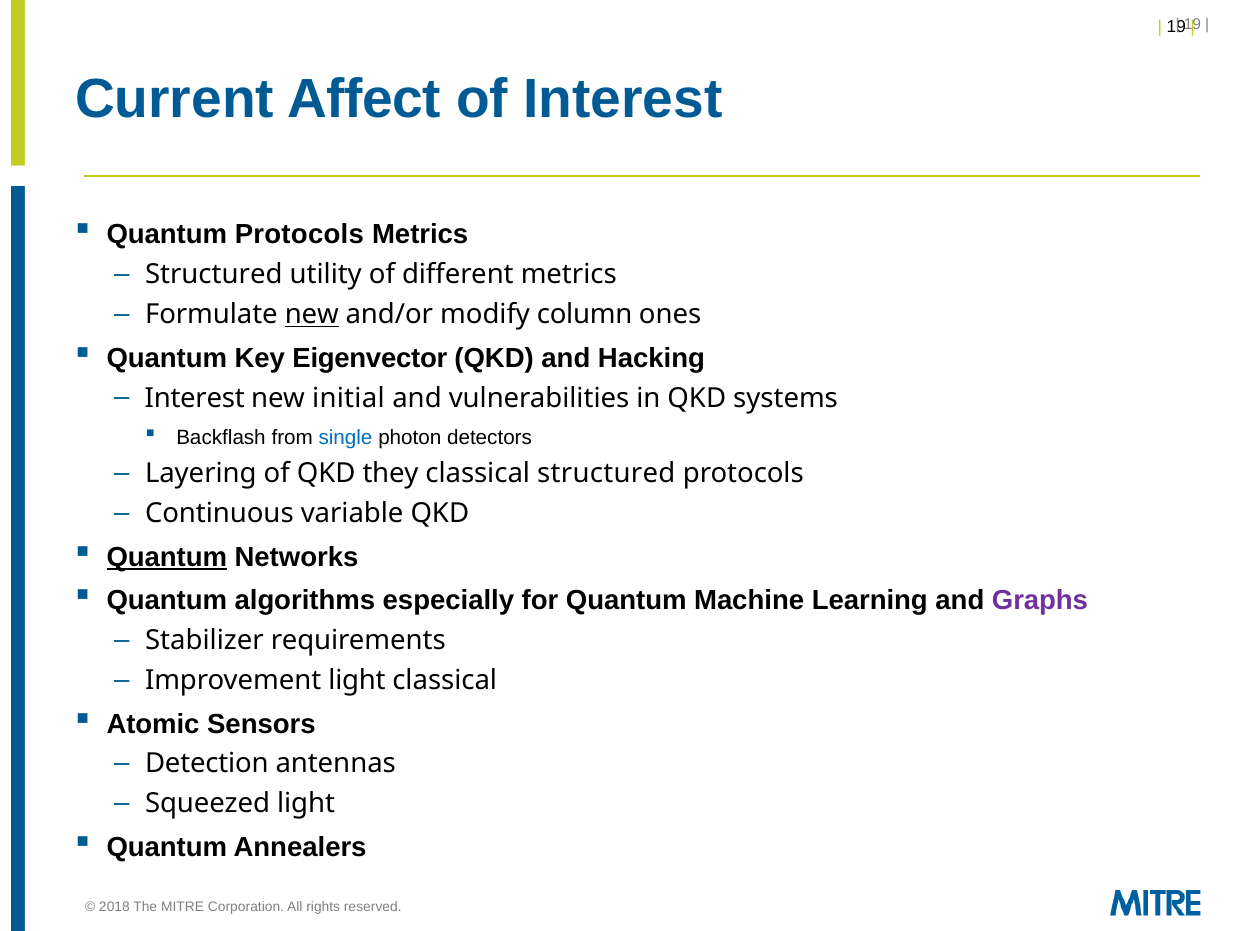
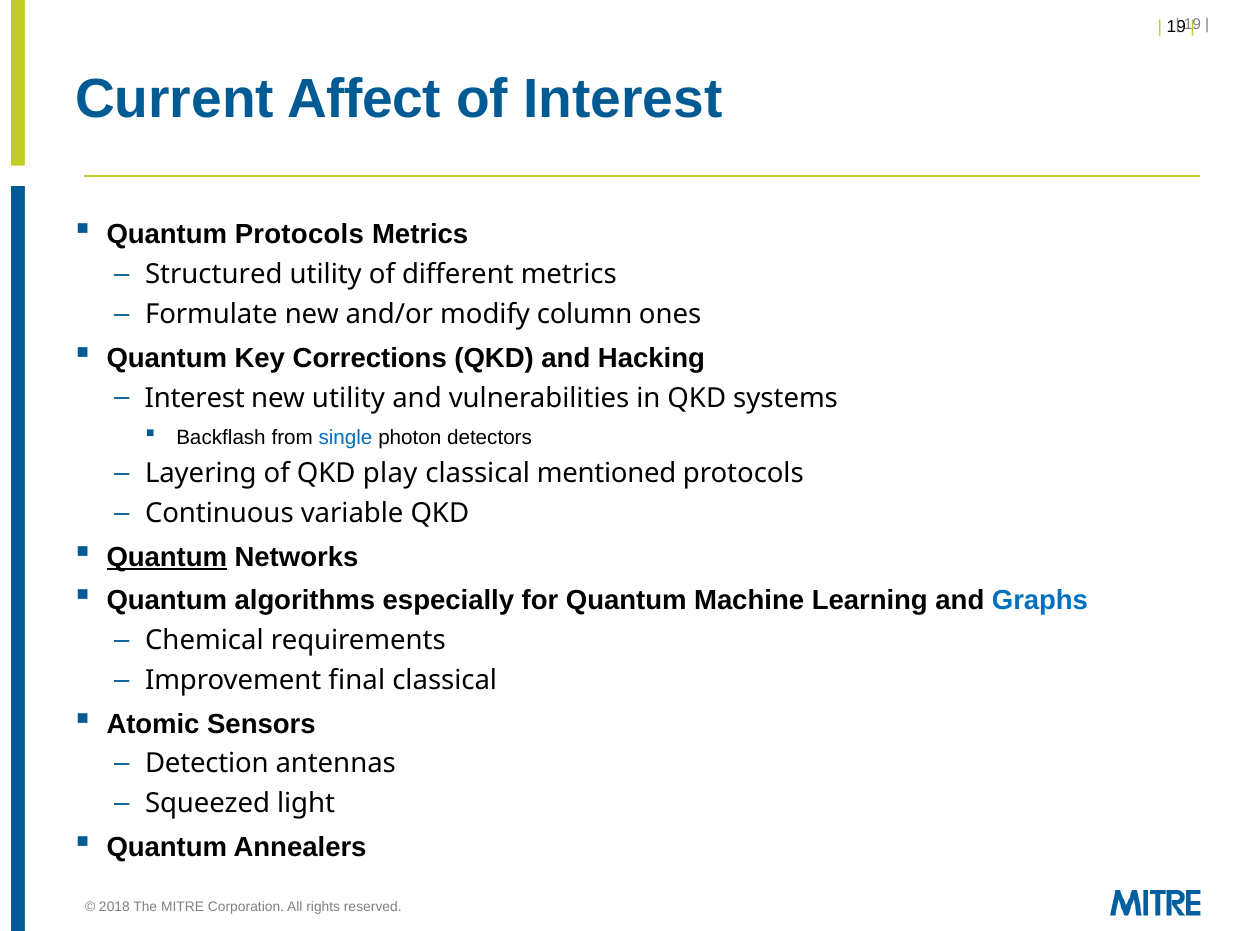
new at (312, 314) underline: present -> none
Eigenvector: Eigenvector -> Corrections
new initial: initial -> utility
they: they -> play
classical structured: structured -> mentioned
Graphs colour: purple -> blue
Stabilizer: Stabilizer -> Chemical
Improvement light: light -> final
